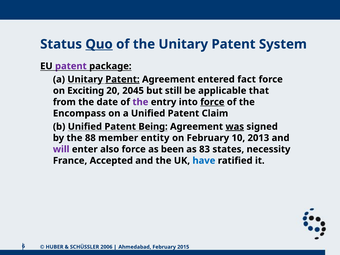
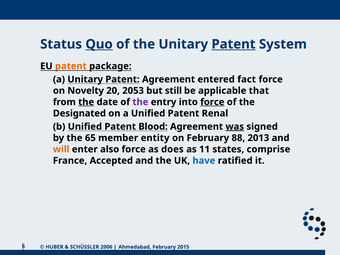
Patent at (234, 44) underline: none -> present
patent at (71, 66) colour: purple -> orange
Patent at (122, 79) underline: present -> none
Exciting: Exciting -> Novelty
2045: 2045 -> 2053
the at (86, 102) underline: none -> present
Encompass: Encompass -> Designated
Claim: Claim -> Renal
Being: Being -> Blood
88: 88 -> 65
10: 10 -> 88
will colour: purple -> orange
been: been -> does
83: 83 -> 11
necessity: necessity -> comprise
